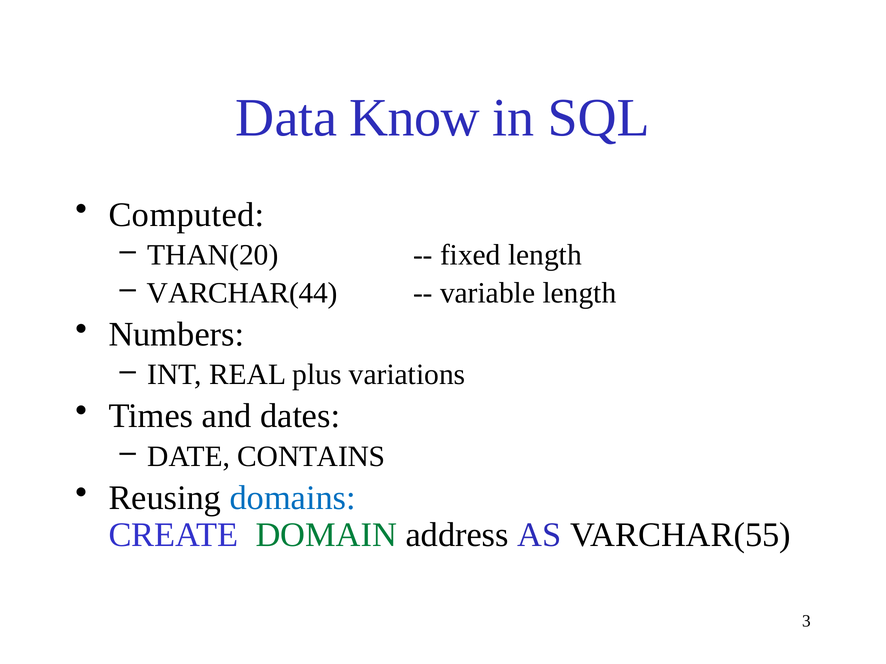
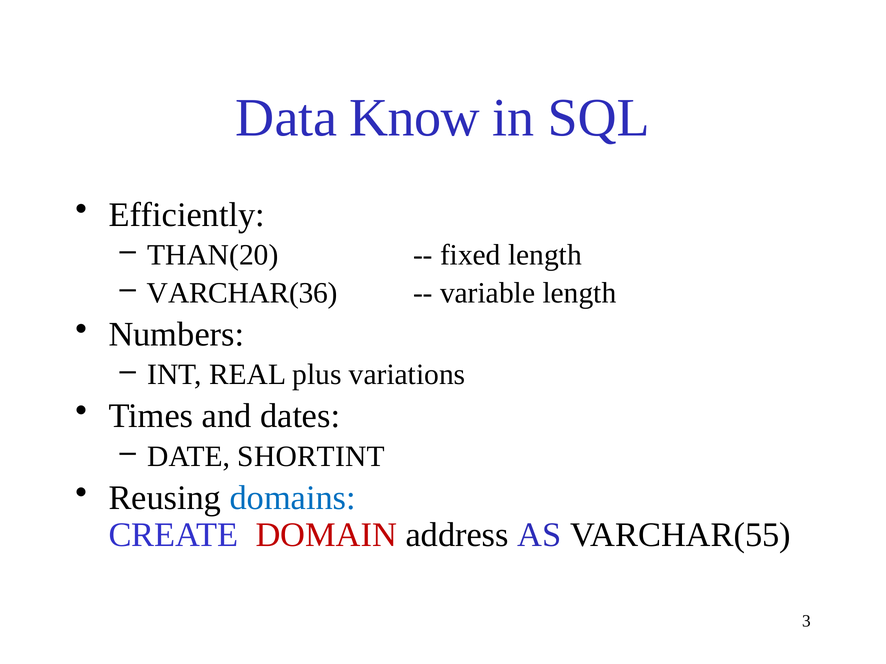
Computed: Computed -> Efficiently
VARCHAR(44: VARCHAR(44 -> VARCHAR(36
CONTAINS: CONTAINS -> SHORTINT
DOMAIN colour: green -> red
